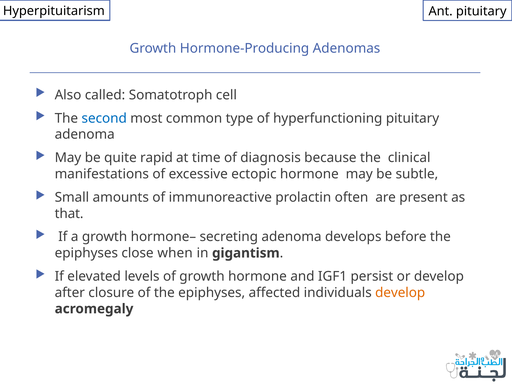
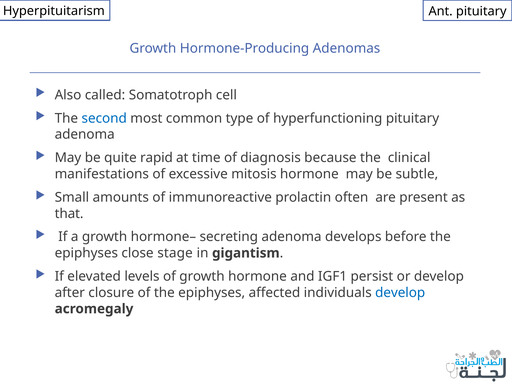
ectopic: ectopic -> mitosis
when: when -> stage
develop at (400, 293) colour: orange -> blue
